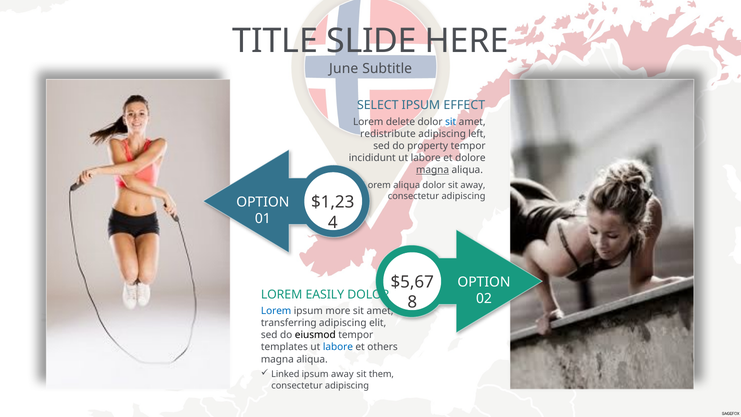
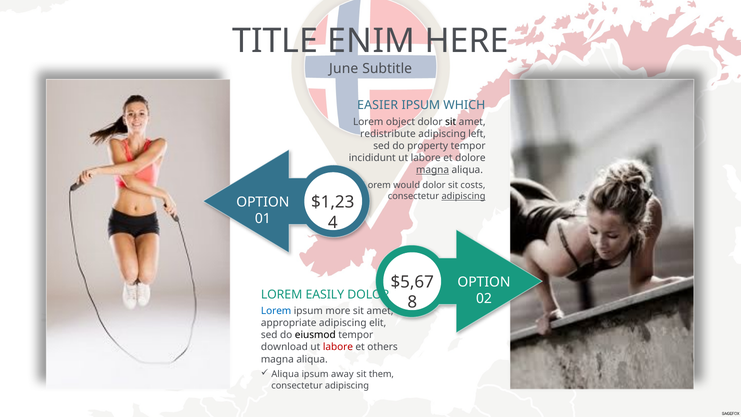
SLIDE: SLIDE -> ENIM
SELECT: SELECT -> EASIER
EFFECT: EFFECT -> WHICH
delete: delete -> object
sit at (451, 122) colour: blue -> black
aliqua at (407, 185): aliqua -> would
sit away: away -> costs
adipiscing at (463, 196) underline: none -> present
transferring: transferring -> appropriate
templates: templates -> download
labore at (338, 347) colour: blue -> red
Linked at (285, 374): Linked -> Aliqua
